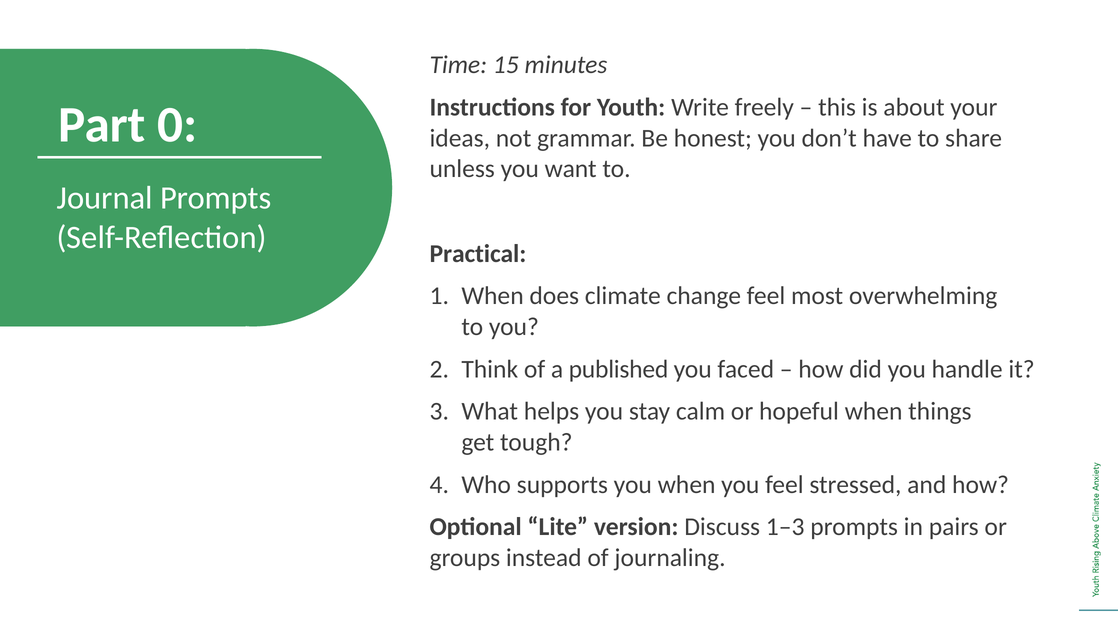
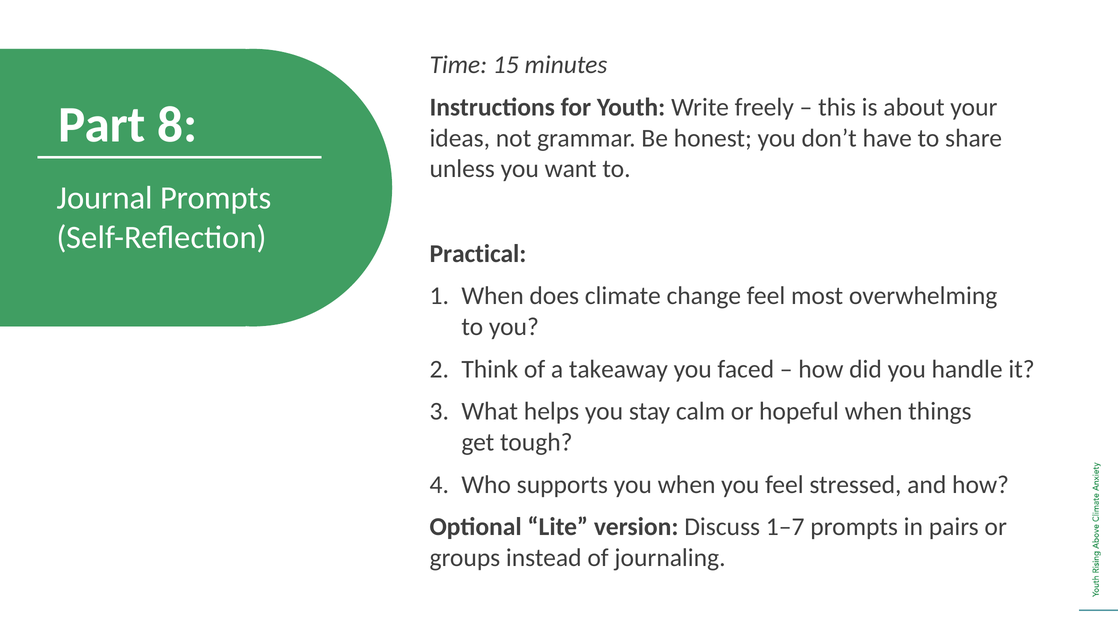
0: 0 -> 8
published: published -> takeaway
1–3: 1–3 -> 1–7
